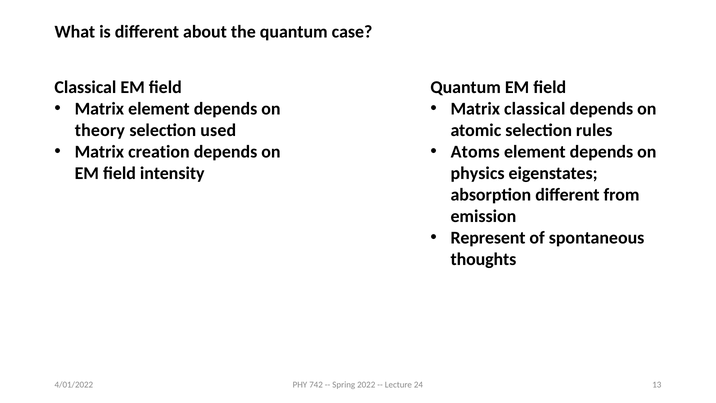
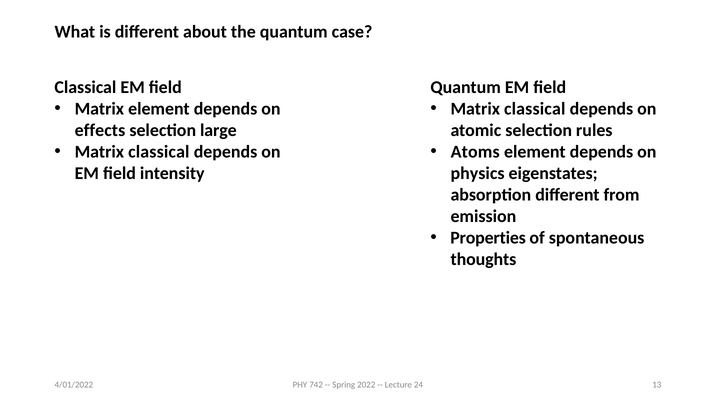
theory: theory -> effects
used: used -> large
creation at (159, 152): creation -> classical
Represent: Represent -> Properties
